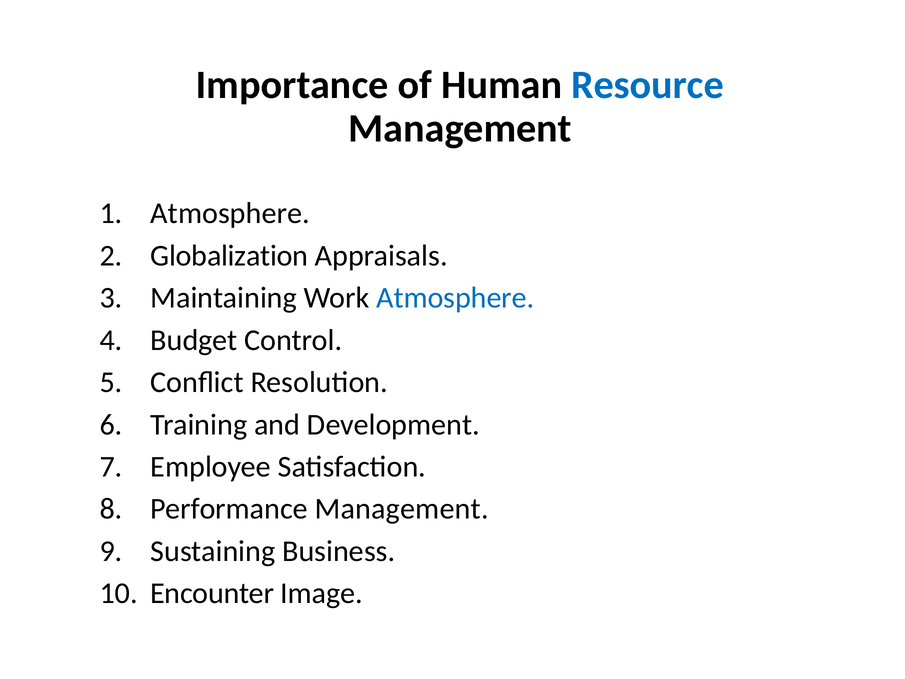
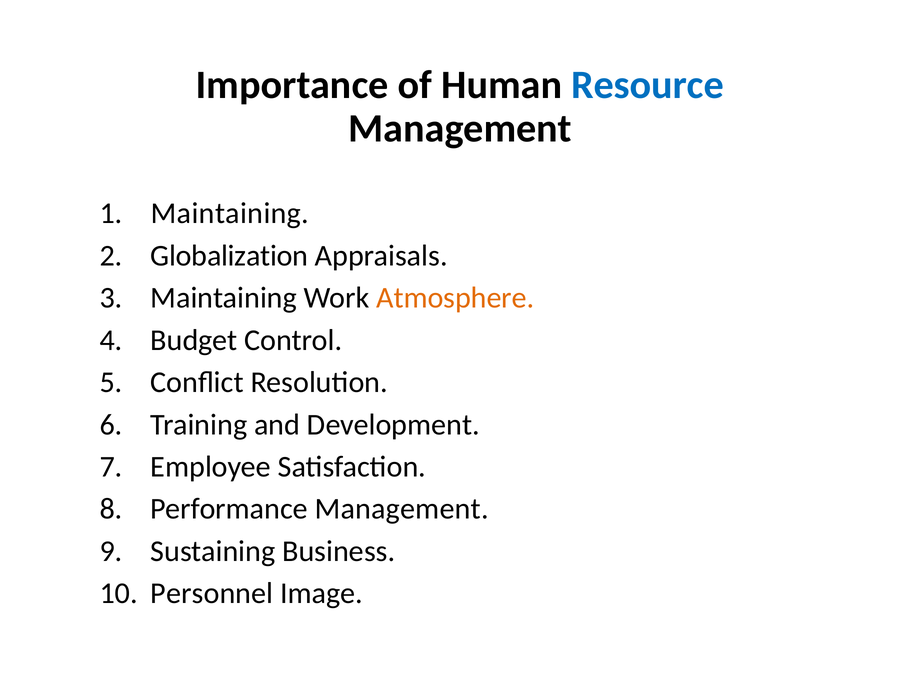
Atmosphere at (230, 213): Atmosphere -> Maintaining
Atmosphere at (455, 298) colour: blue -> orange
Encounter: Encounter -> Personnel
